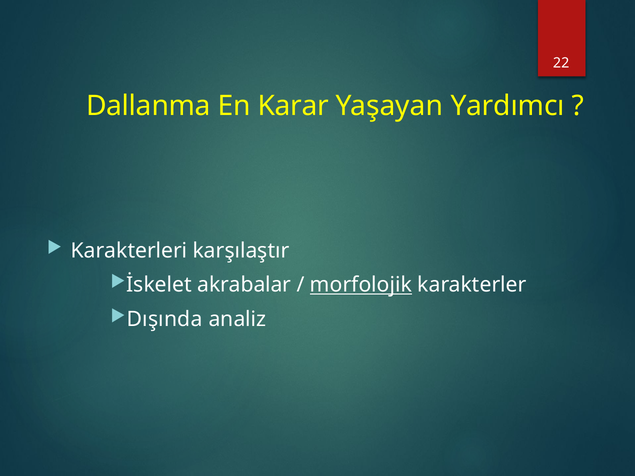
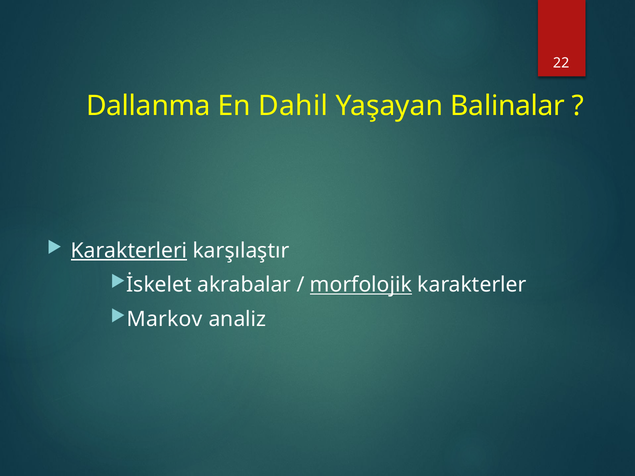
Karar: Karar -> Dahil
Yardımcı: Yardımcı -> Balinalar
Karakterleri underline: none -> present
Dışında: Dışında -> Markov
